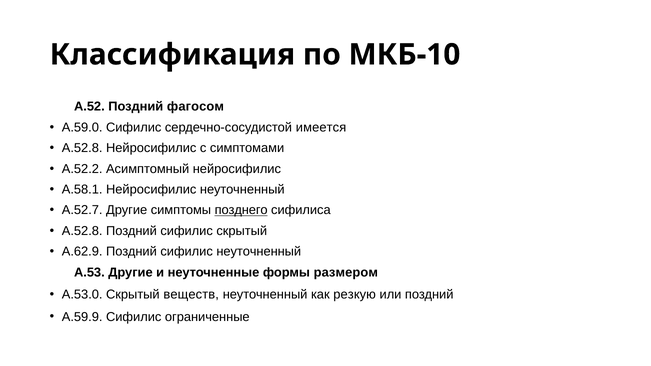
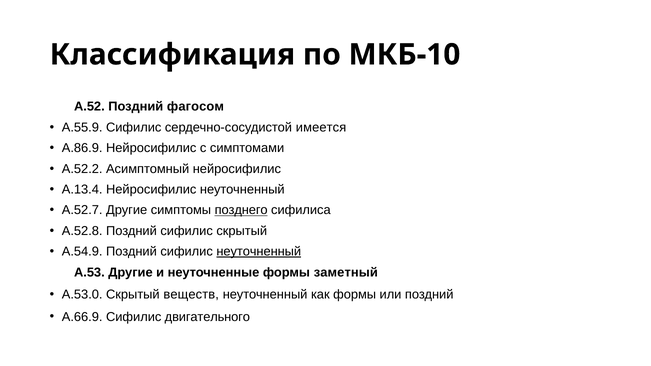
А.59.0: А.59.0 -> А.55.9
А.52.8 at (82, 148): А.52.8 -> А.86.9
А.58.1: А.58.1 -> А.13.4
А.62.9: А.62.9 -> А.54.9
неуточненный at (259, 252) underline: none -> present
размером: размером -> заметный
как резкую: резкую -> формы
А.59.9: А.59.9 -> А.66.9
ограниченные: ограниченные -> двигательного
